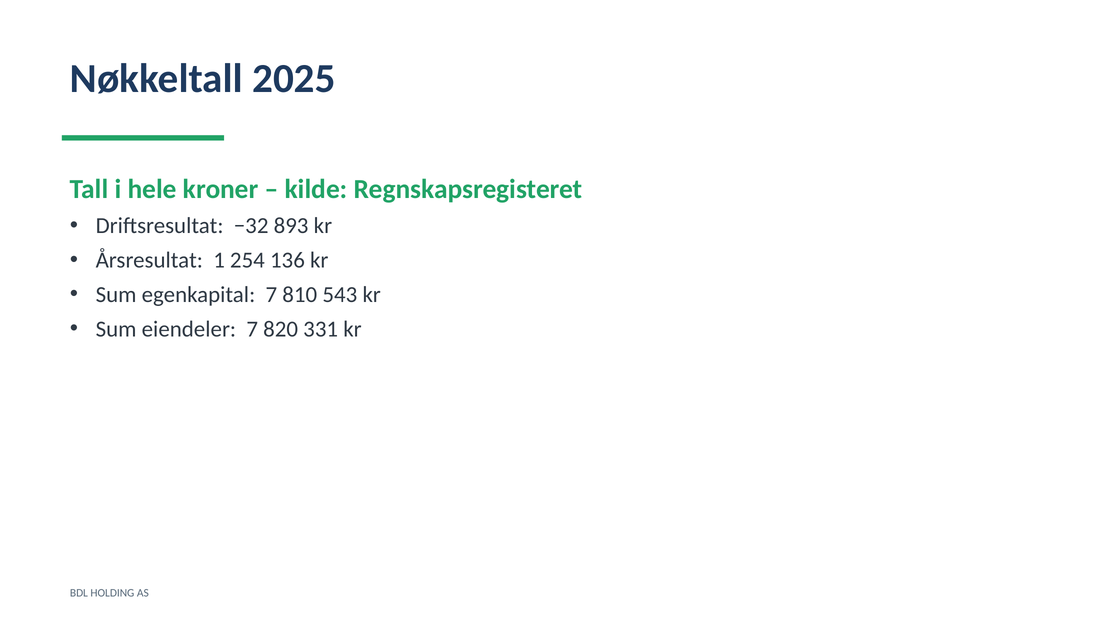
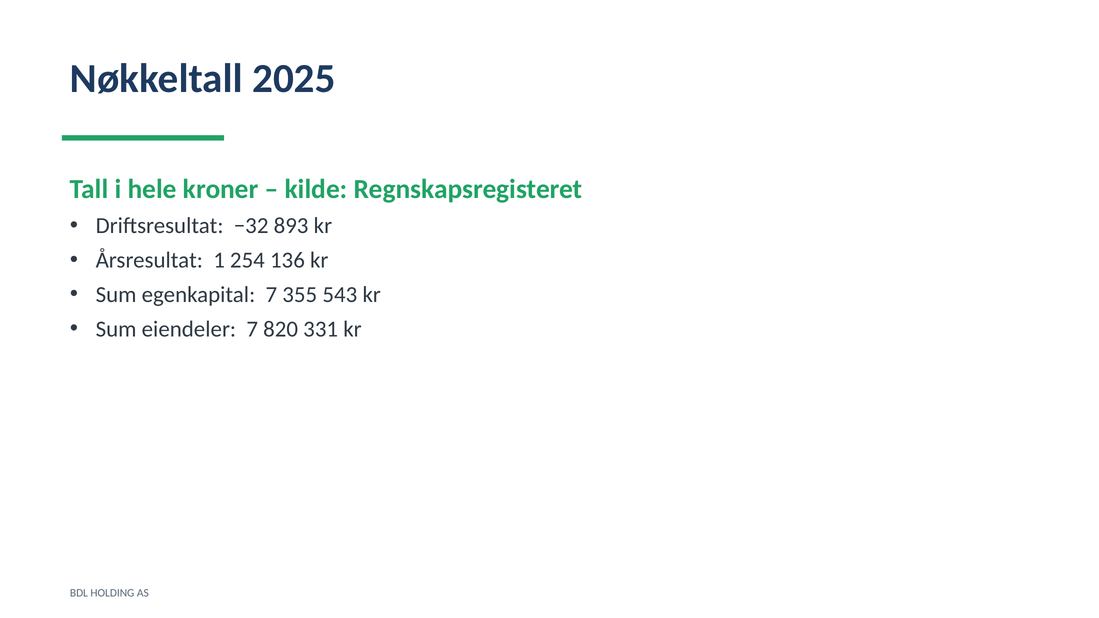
810: 810 -> 355
